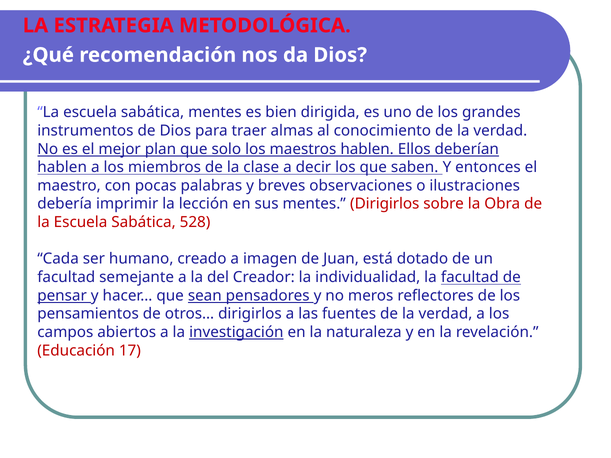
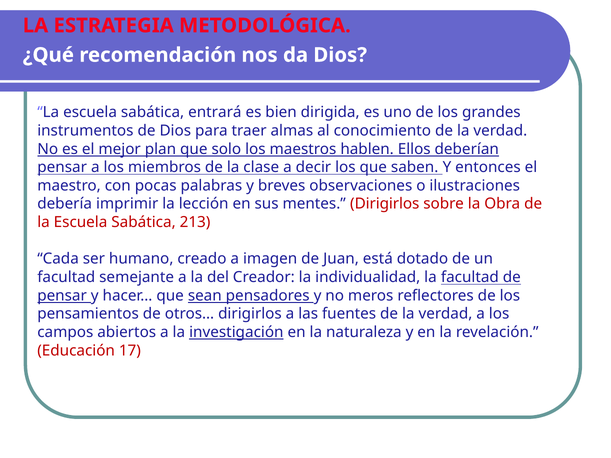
sabática mentes: mentes -> entrará
hablen at (62, 167): hablen -> pensar
528: 528 -> 213
